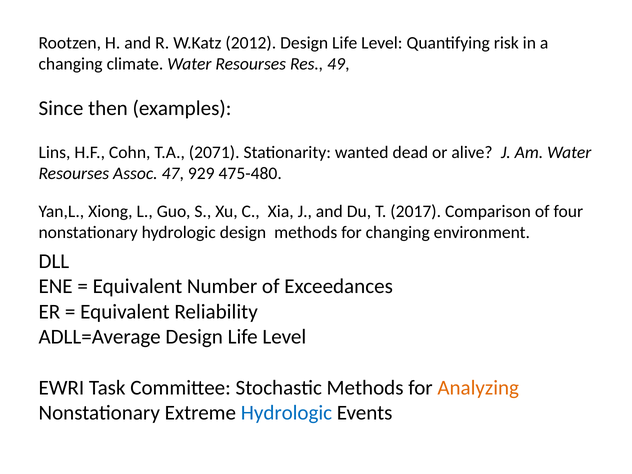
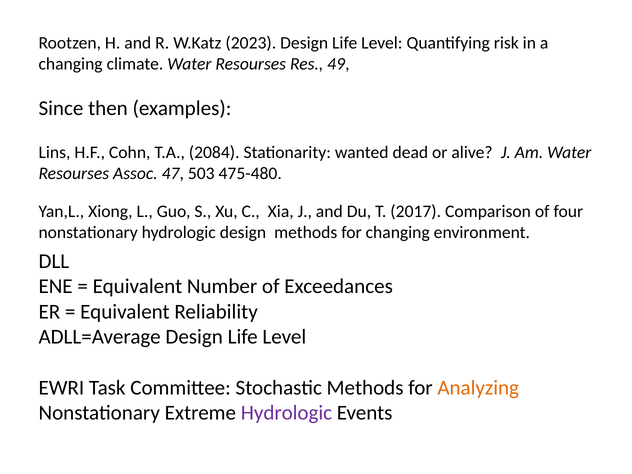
2012: 2012 -> 2023
2071: 2071 -> 2084
929: 929 -> 503
Hydrologic at (286, 413) colour: blue -> purple
